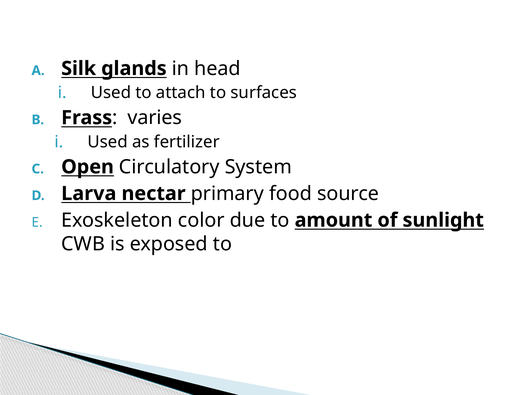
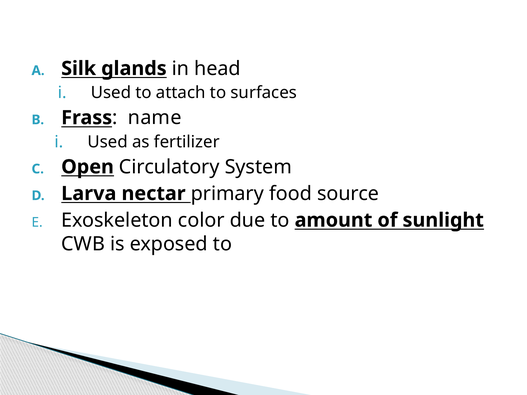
varies: varies -> name
